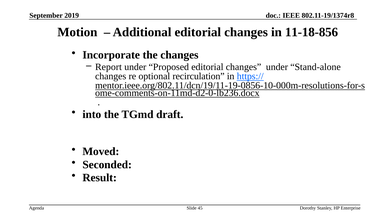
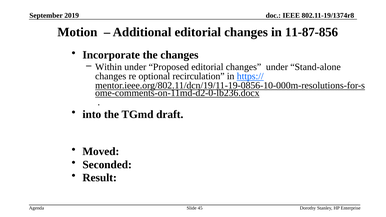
11-18-856: 11-18-856 -> 11-87-856
Report: Report -> Within
